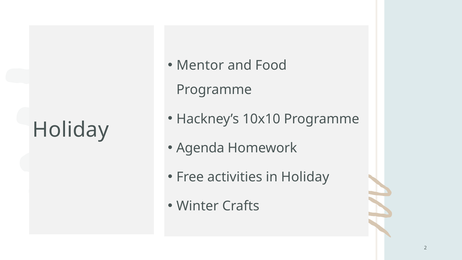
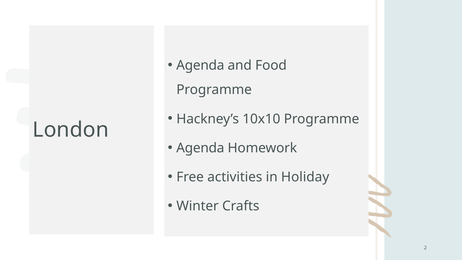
Mentor at (200, 65): Mentor -> Agenda
Holiday at (71, 130): Holiday -> London
